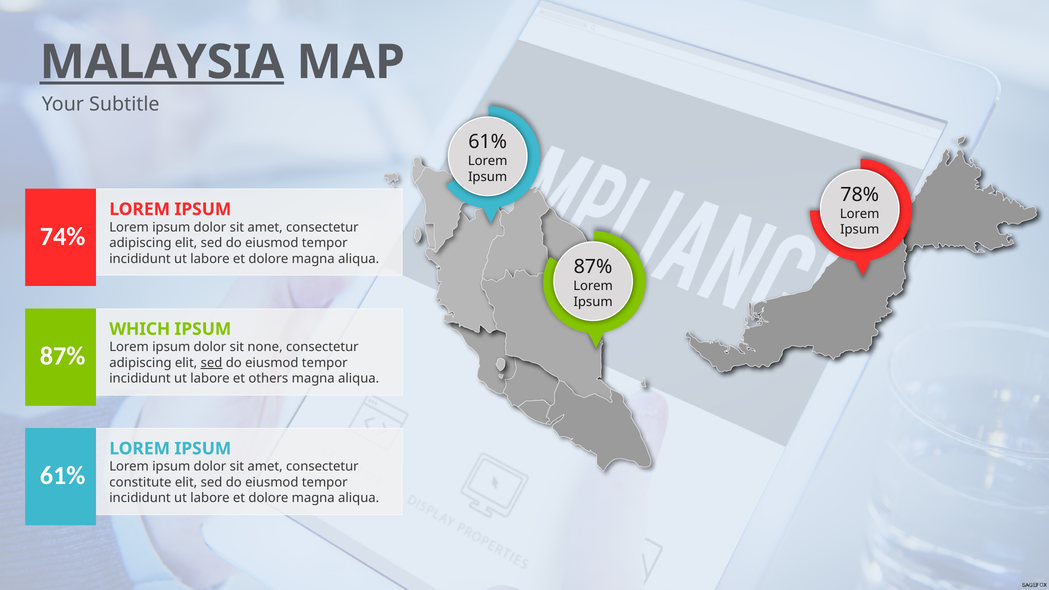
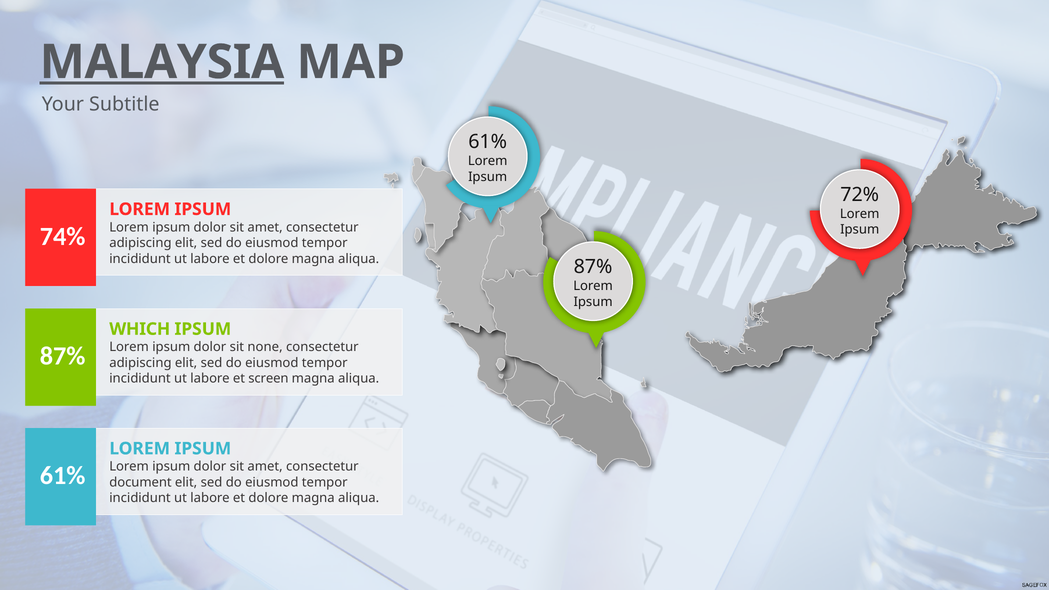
78%: 78% -> 72%
sed at (212, 363) underline: present -> none
others: others -> screen
constitute: constitute -> document
